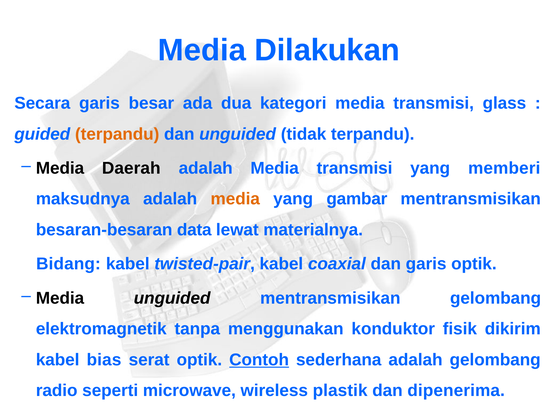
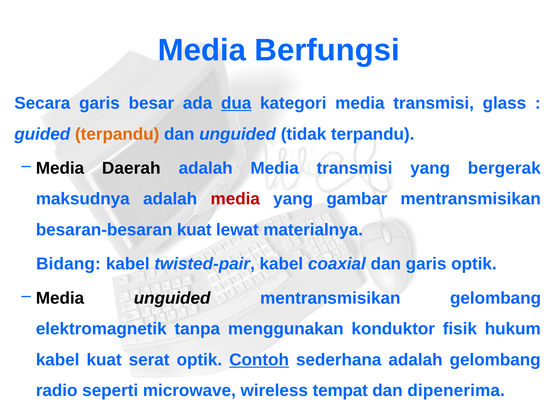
Dilakukan: Dilakukan -> Berfungsi
dua underline: none -> present
memberi: memberi -> bergerak
media at (235, 199) colour: orange -> red
besaran-besaran data: data -> kuat
dikirim: dikirim -> hukum
kabel bias: bias -> kuat
plastik: plastik -> tempat
